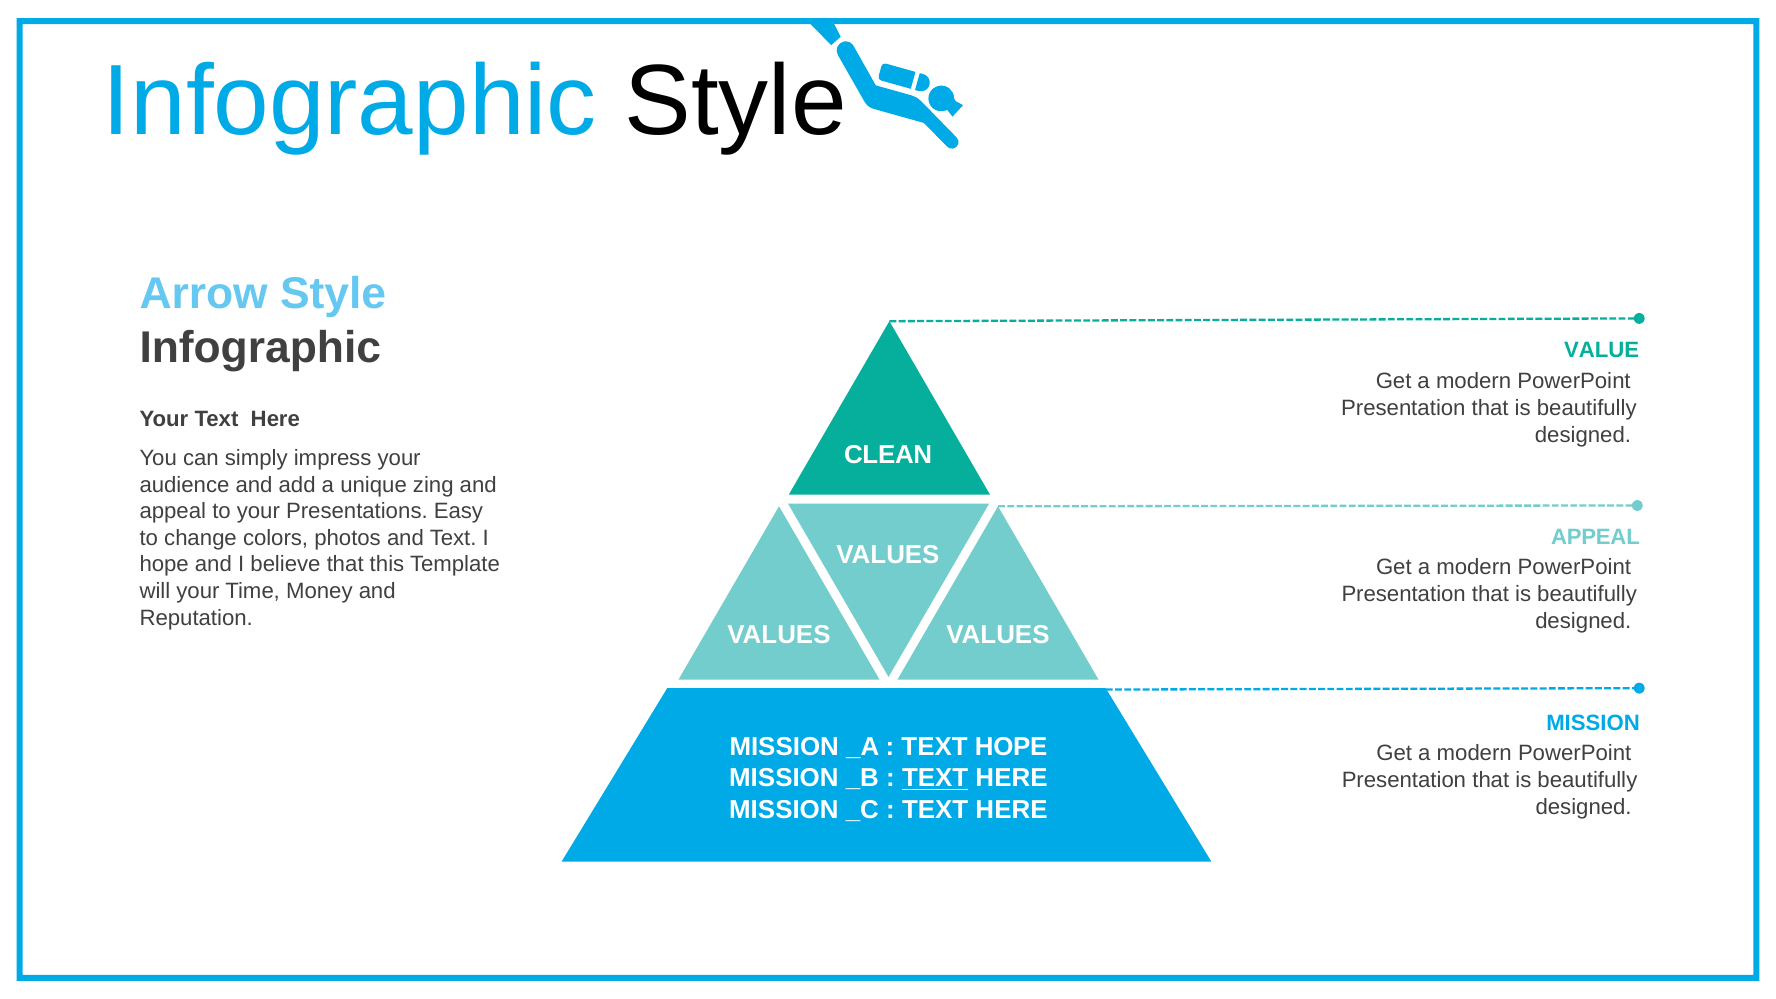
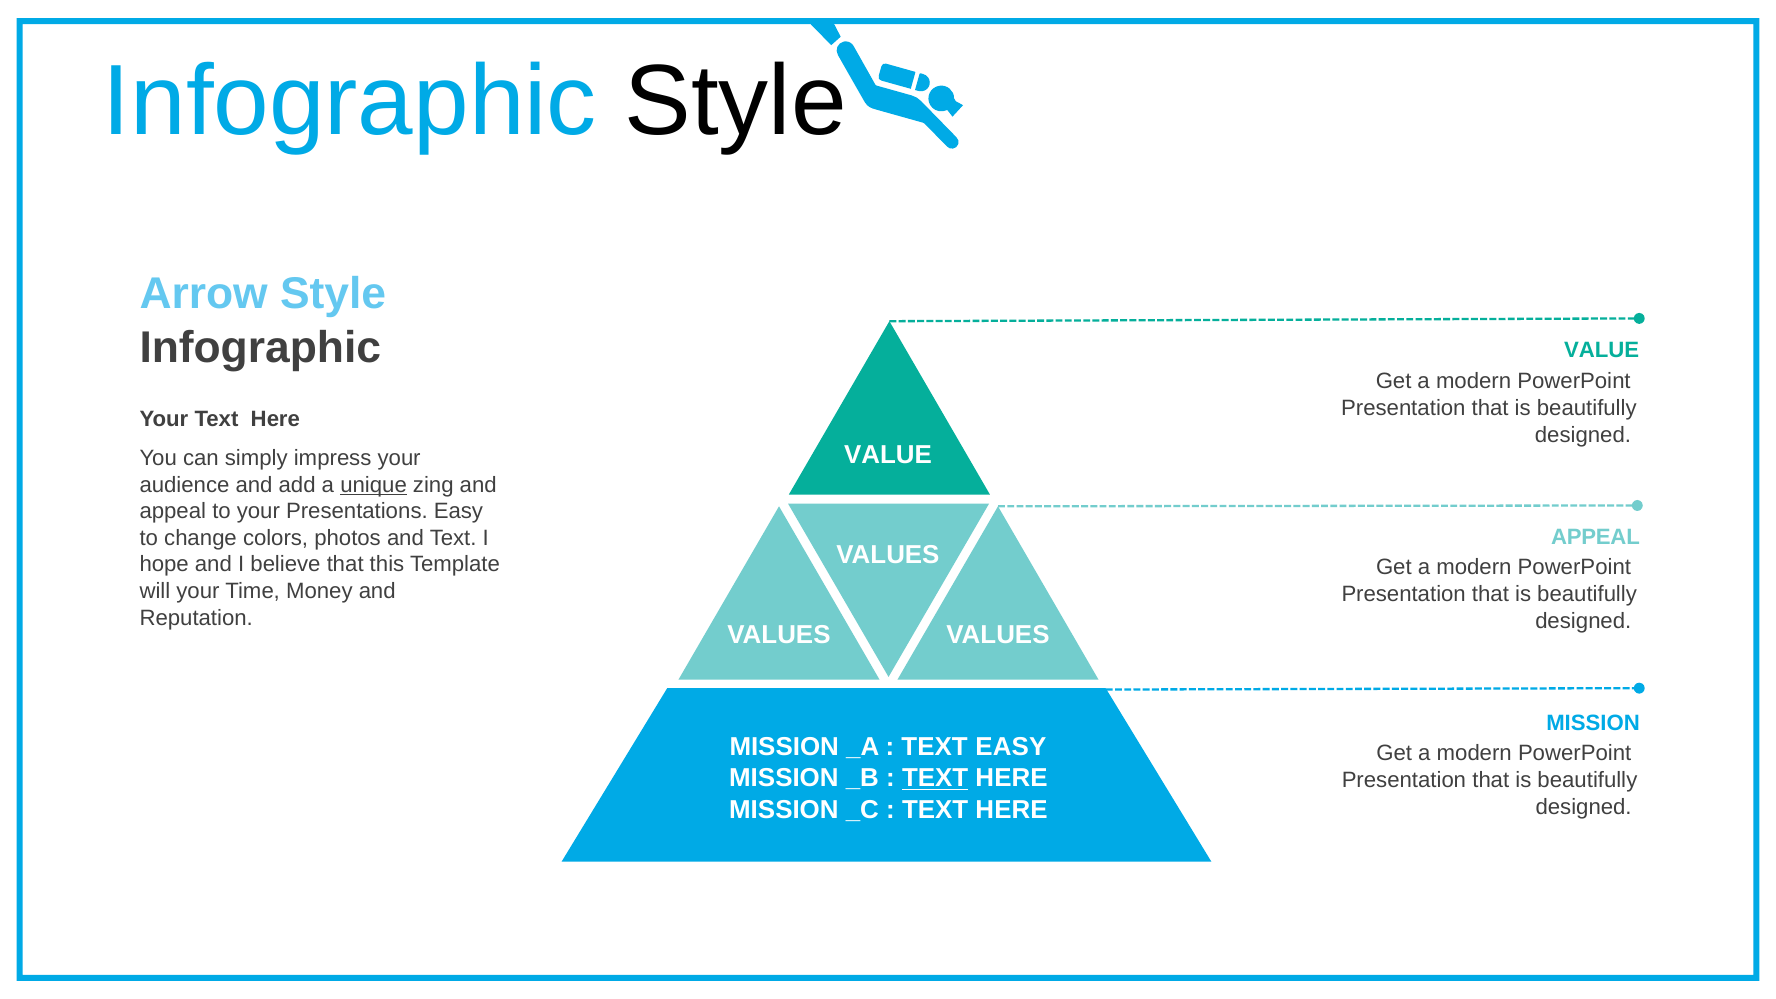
CLEAN at (888, 455): CLEAN -> VALUE
unique underline: none -> present
TEXT HOPE: HOPE -> EASY
